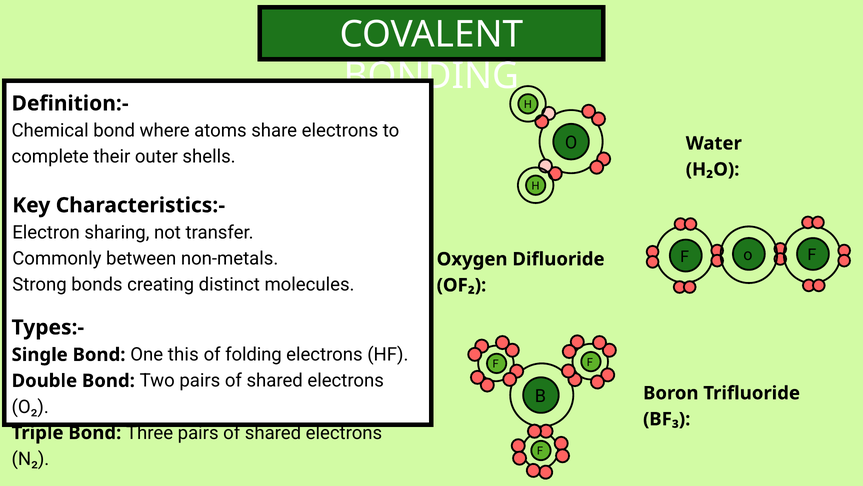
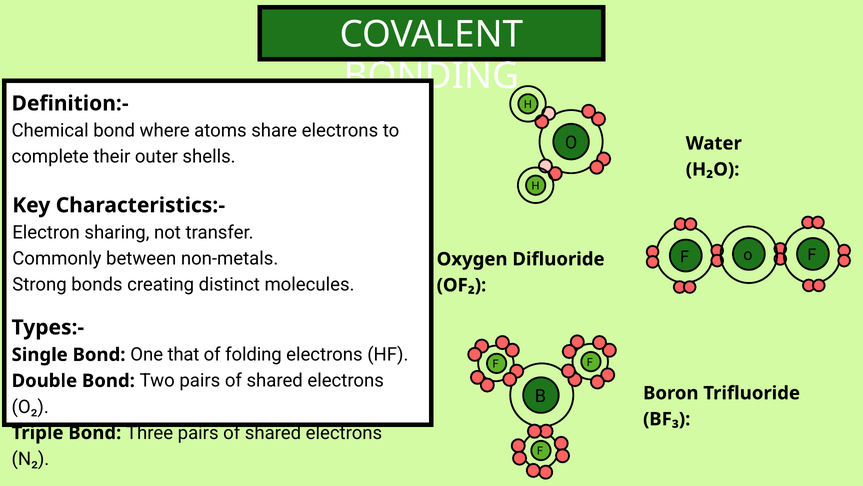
this: this -> that
